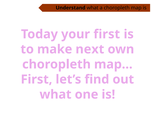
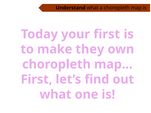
next: next -> they
